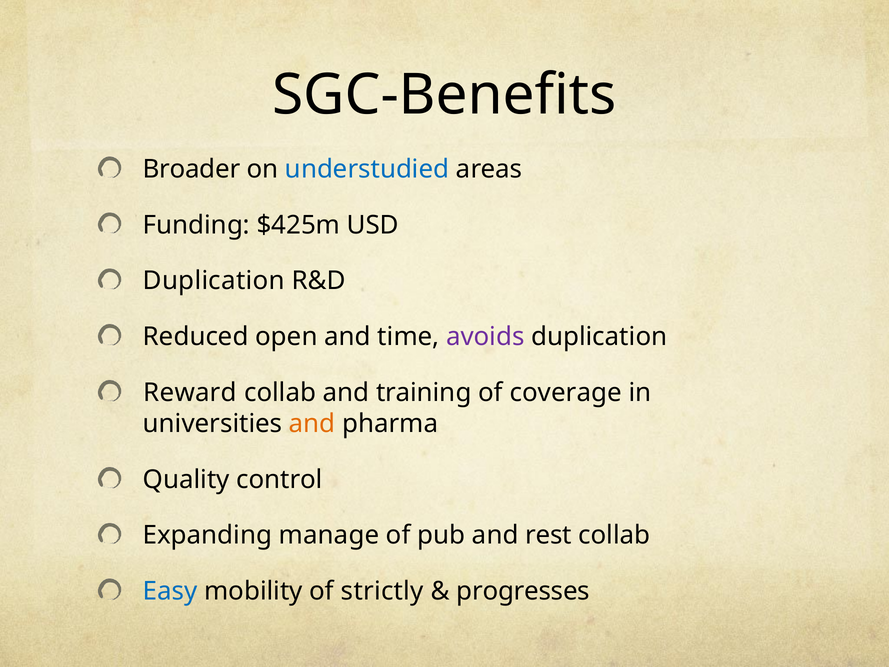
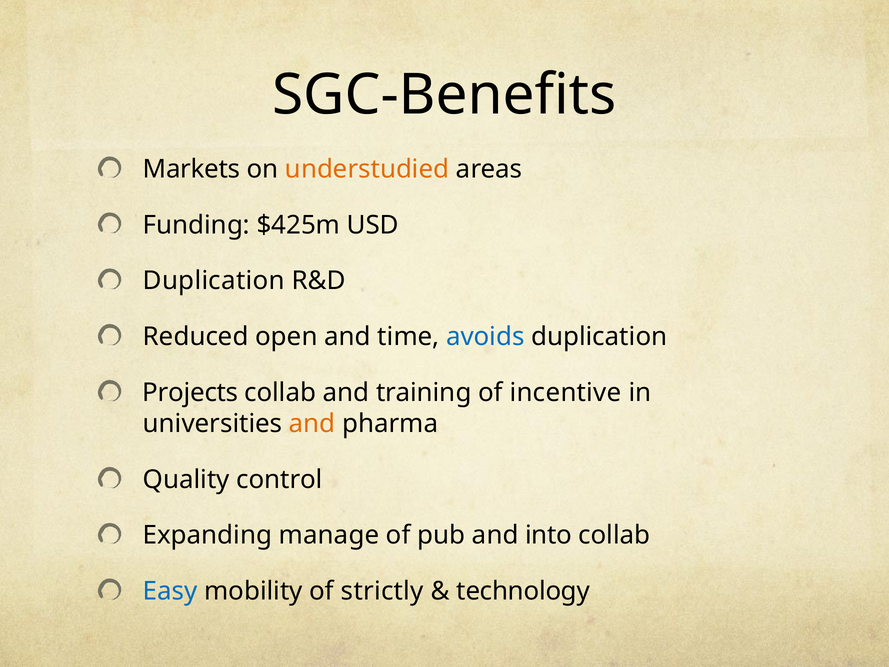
Broader: Broader -> Markets
understudied colour: blue -> orange
avoids colour: purple -> blue
Reward: Reward -> Projects
coverage: coverage -> incentive
rest: rest -> into
progresses: progresses -> technology
